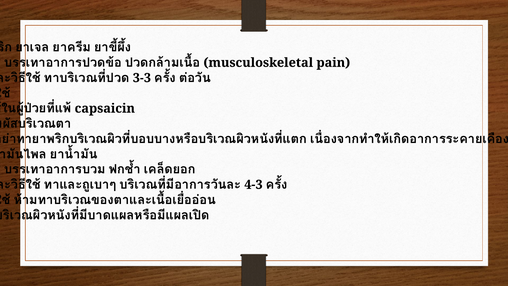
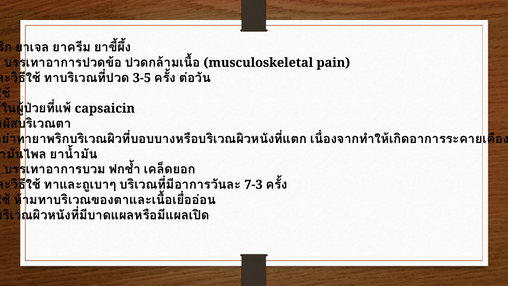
3-3: 3-3 -> 3-5
4-3: 4-3 -> 7-3
